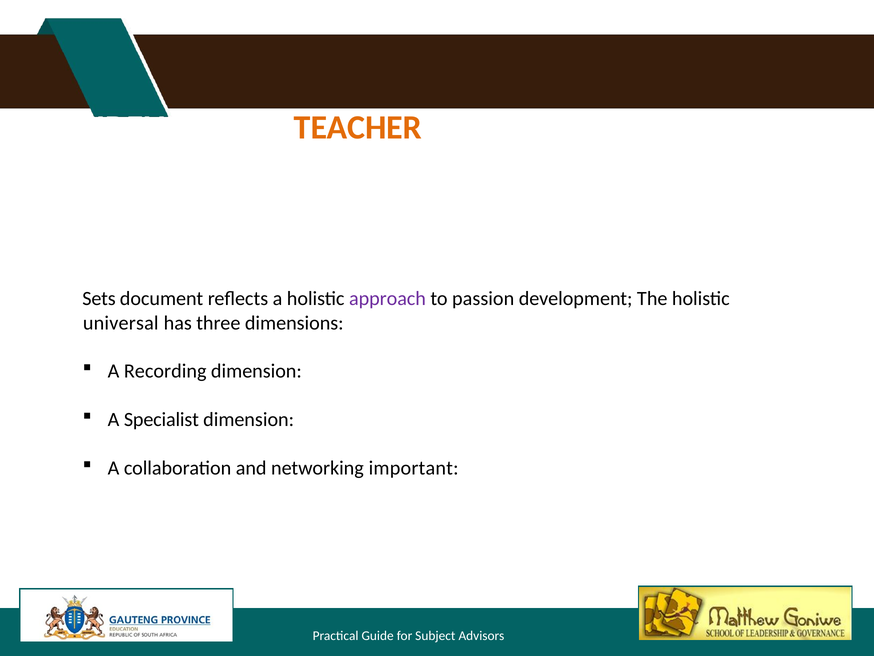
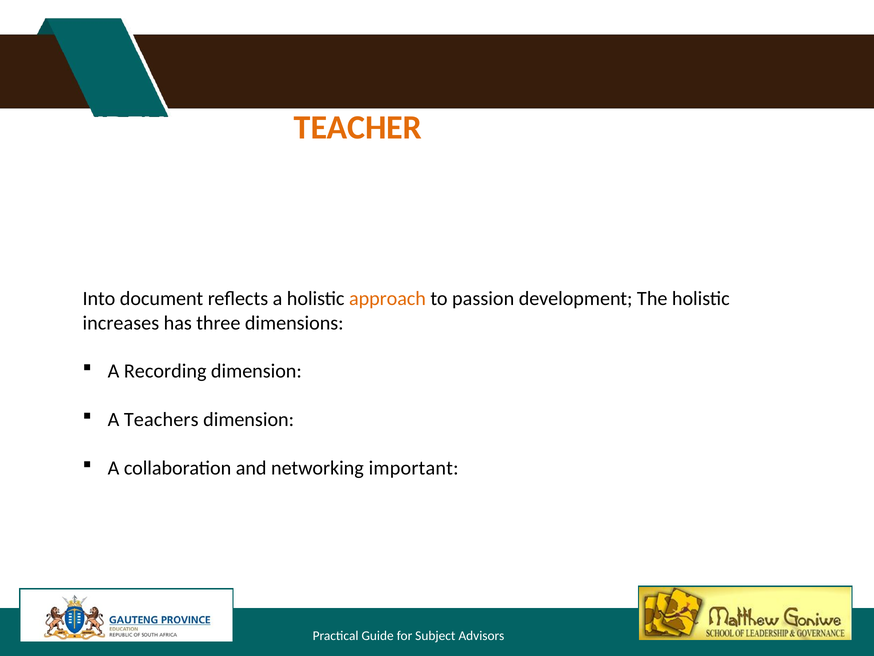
Sets: Sets -> Into
approach colour: purple -> orange
universal: universal -> increases
Specialist: Specialist -> Teachers
